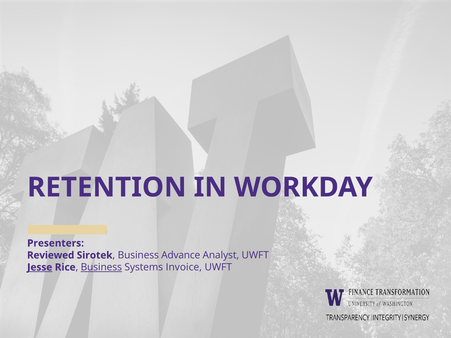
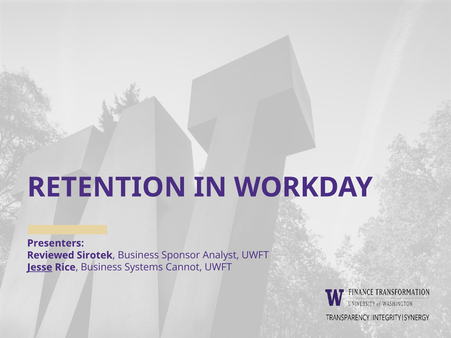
Advance: Advance -> Sponsor
Business at (101, 267) underline: present -> none
Invoice: Invoice -> Cannot
